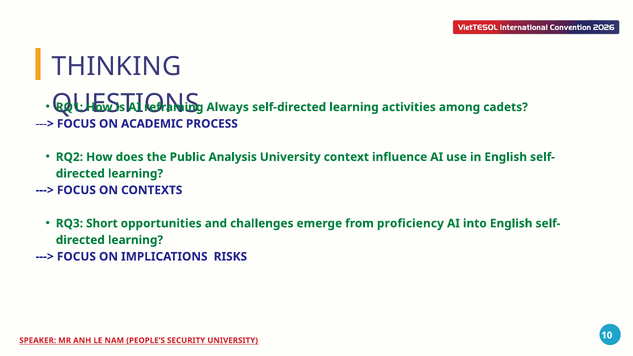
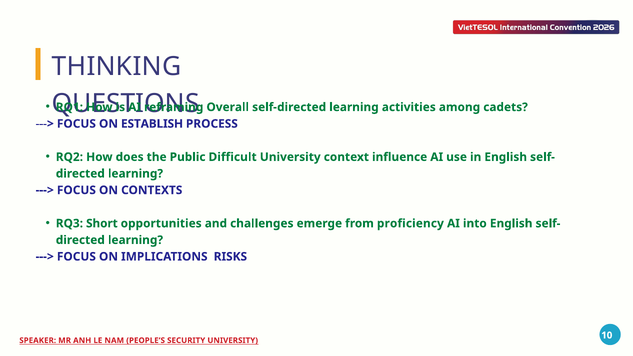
Always: Always -> Overall
ACADEMIC: ACADEMIC -> ESTABLISH
Analysis: Analysis -> Difficult
